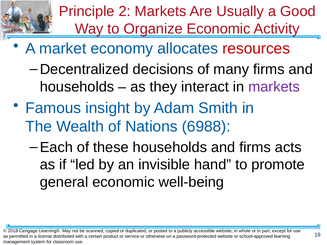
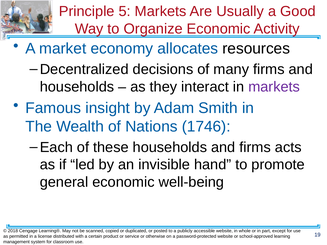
2: 2 -> 5
resources colour: red -> black
6988: 6988 -> 1746
